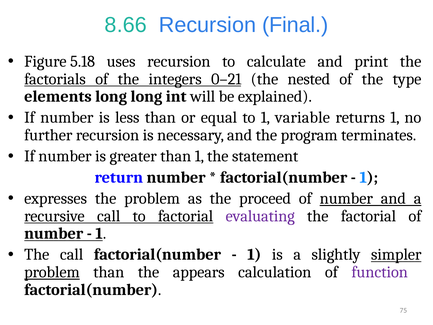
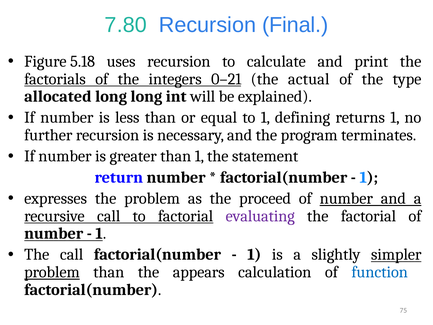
8.66: 8.66 -> 7.80
nested: nested -> actual
elements: elements -> allocated
variable: variable -> defining
function colour: purple -> blue
